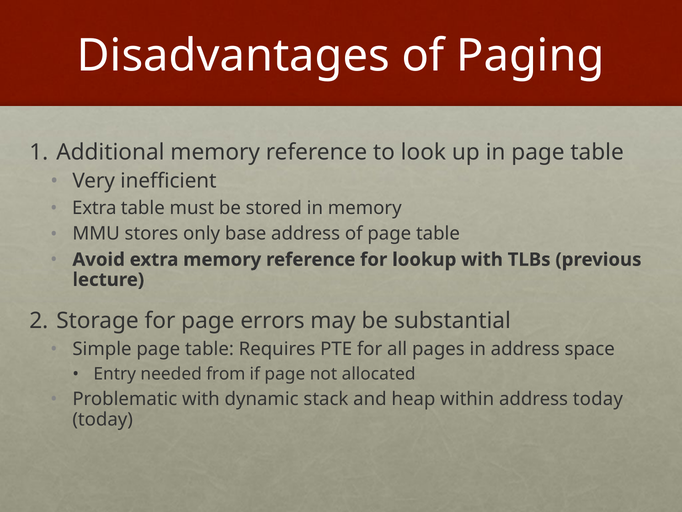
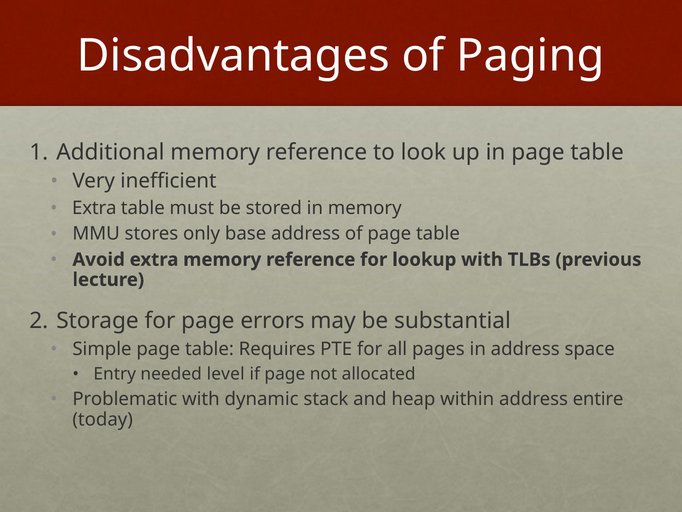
from: from -> level
address today: today -> entire
